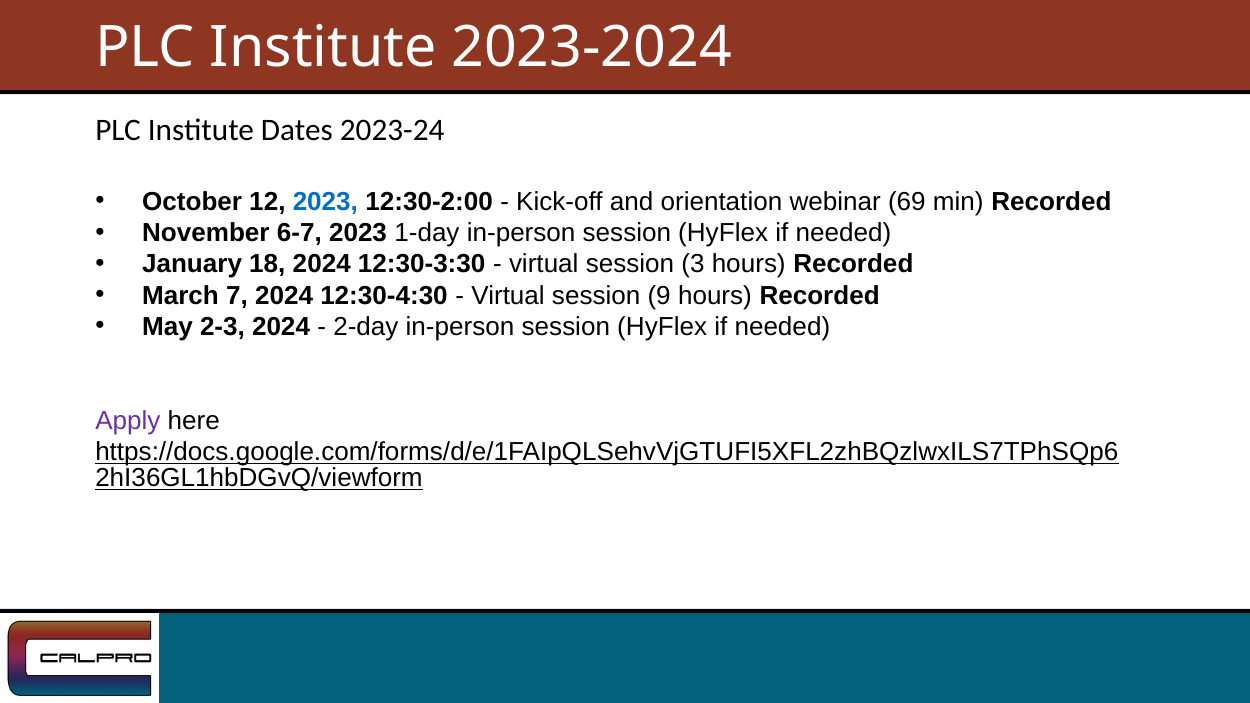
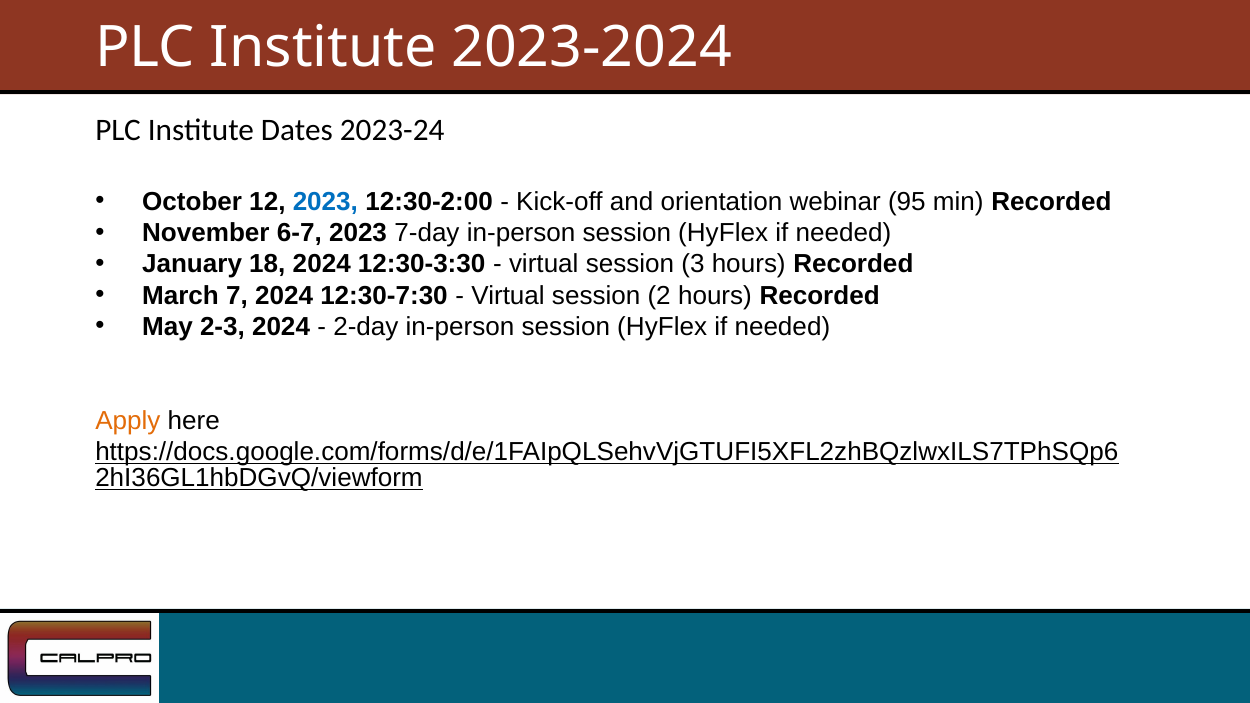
69: 69 -> 95
1-day: 1-day -> 7-day
12:30-4:30: 12:30-4:30 -> 12:30-7:30
9: 9 -> 2
Apply colour: purple -> orange
